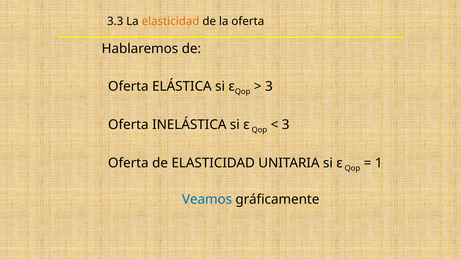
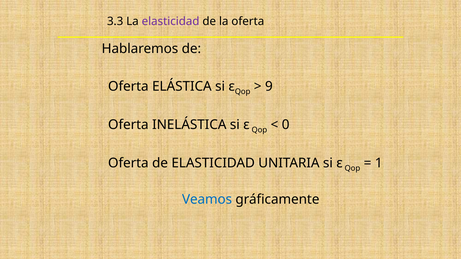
elasticidad at (171, 22) colour: orange -> purple
3 at (269, 87): 3 -> 9
3 at (286, 125): 3 -> 0
